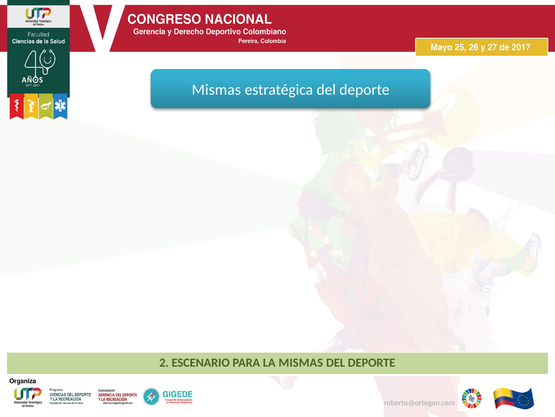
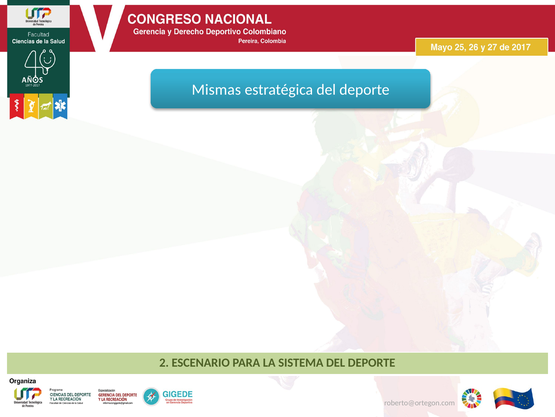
LA MISMAS: MISMAS -> SISTEMA
